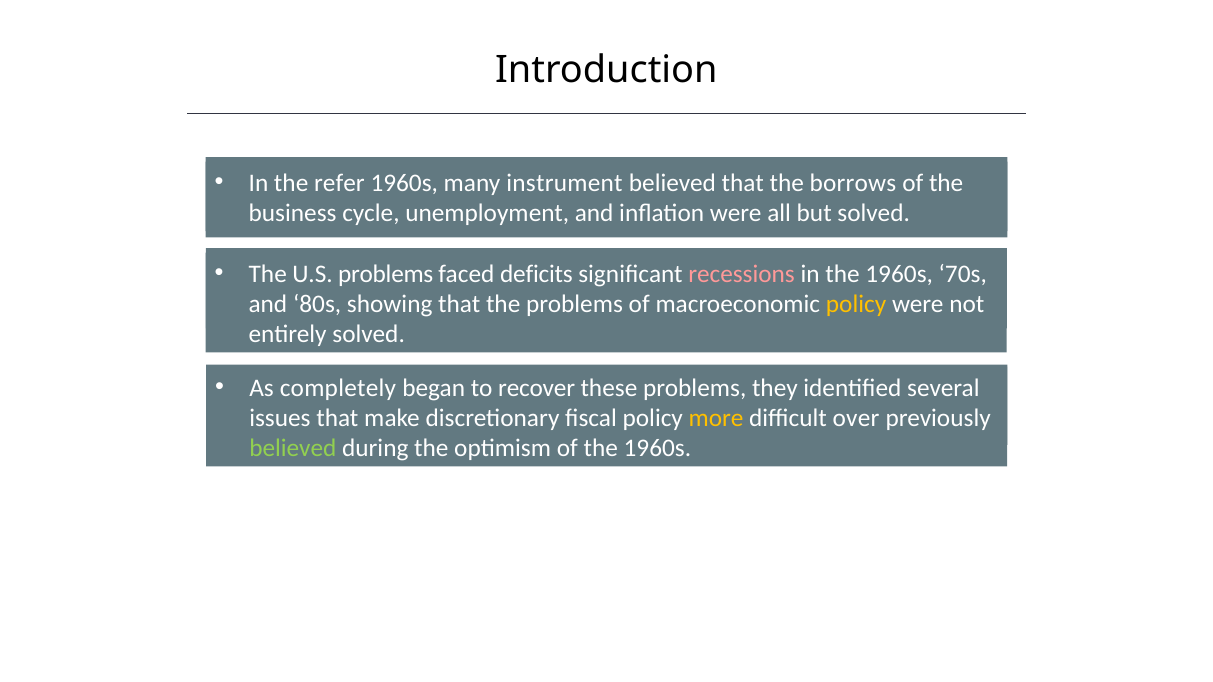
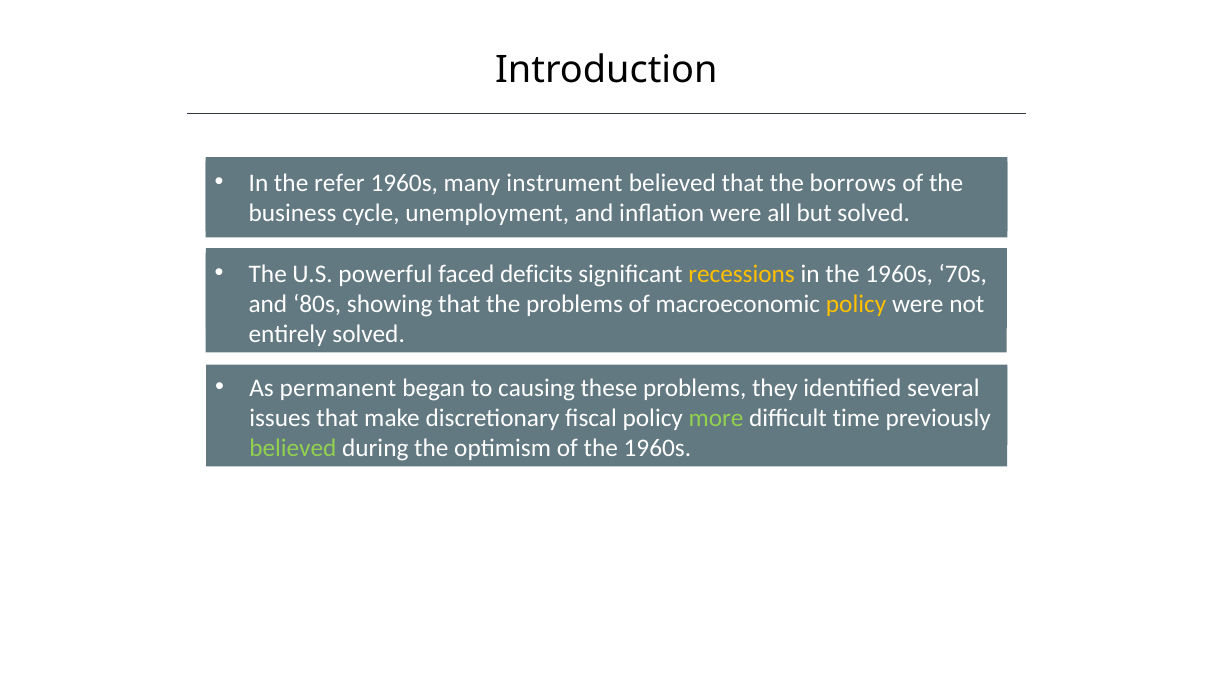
U.S problems: problems -> powerful
recessions colour: pink -> yellow
completely: completely -> permanent
recover: recover -> causing
more colour: yellow -> light green
over: over -> time
